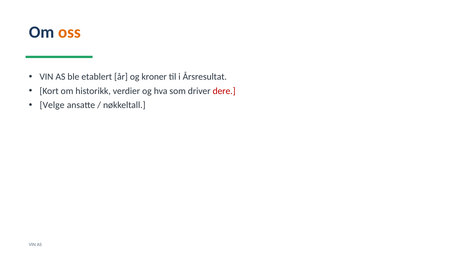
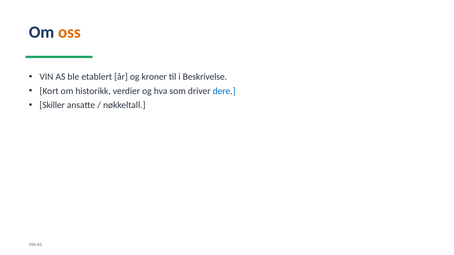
Årsresultat: Årsresultat -> Beskrivelse
dere colour: red -> blue
Velge: Velge -> Skiller
